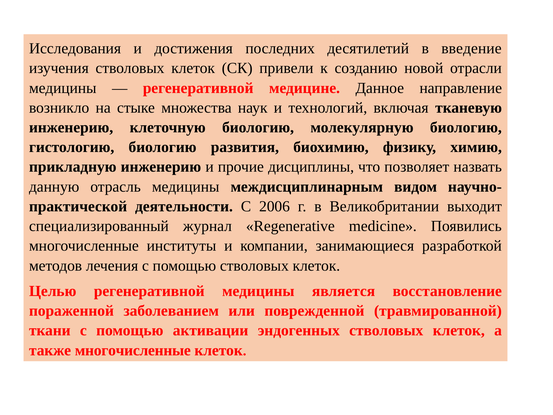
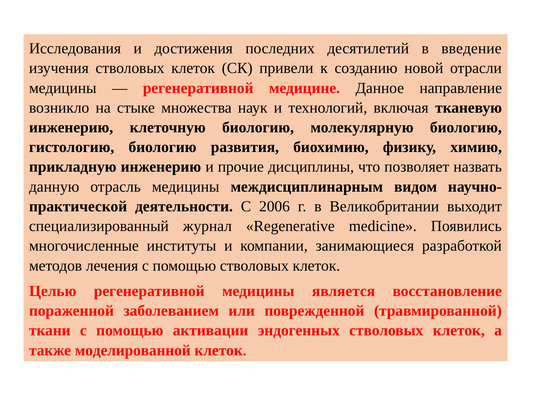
также многочисленные: многочисленные -> моделированной
